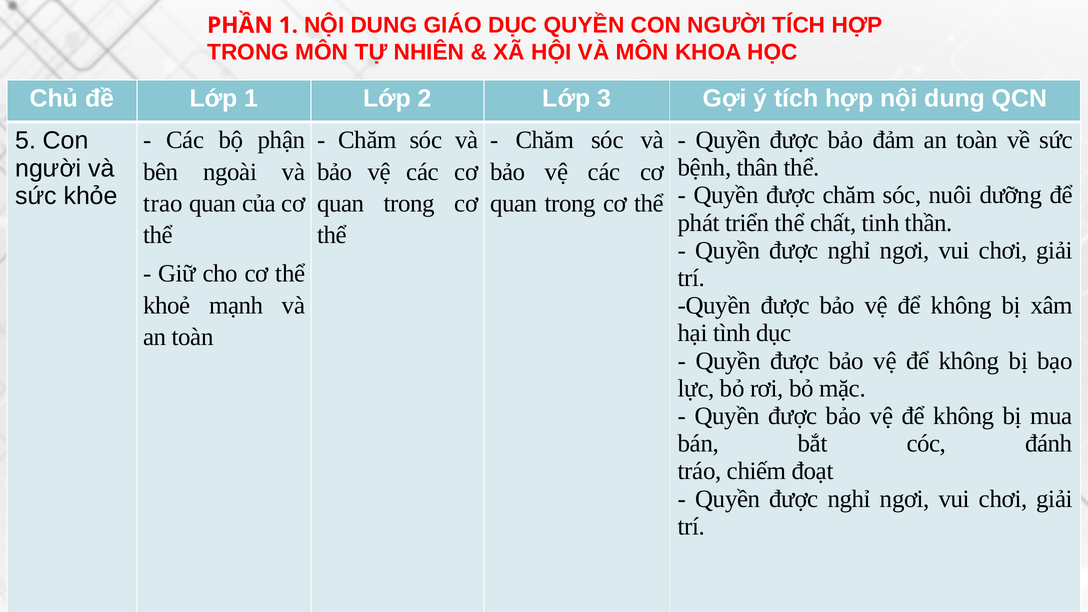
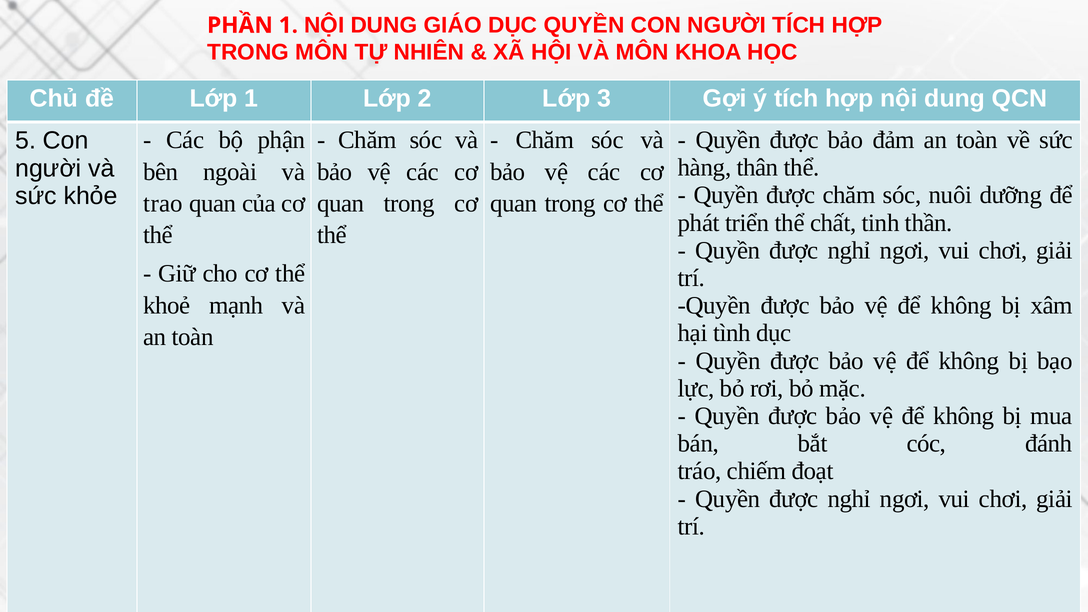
bệnh: bệnh -> hàng
